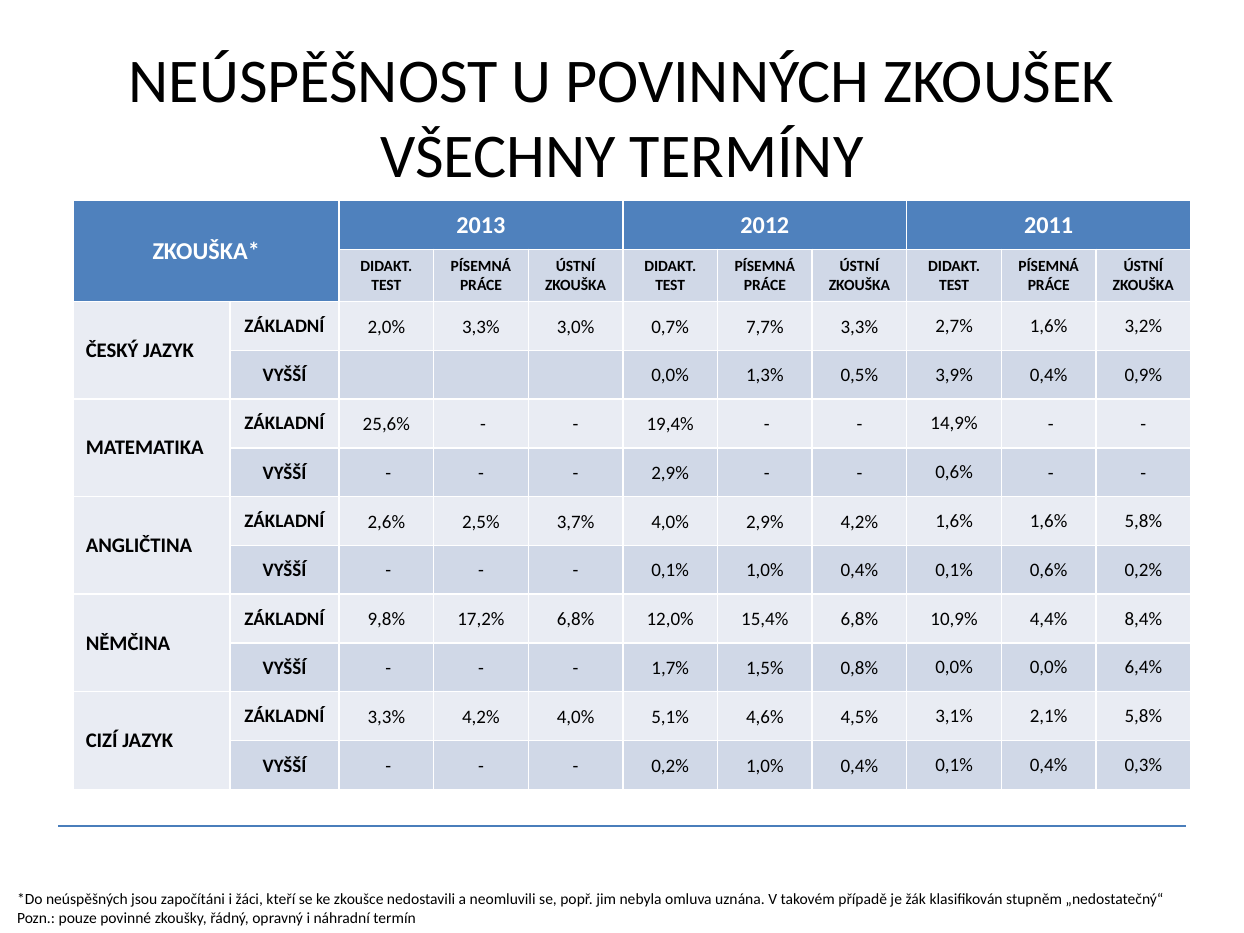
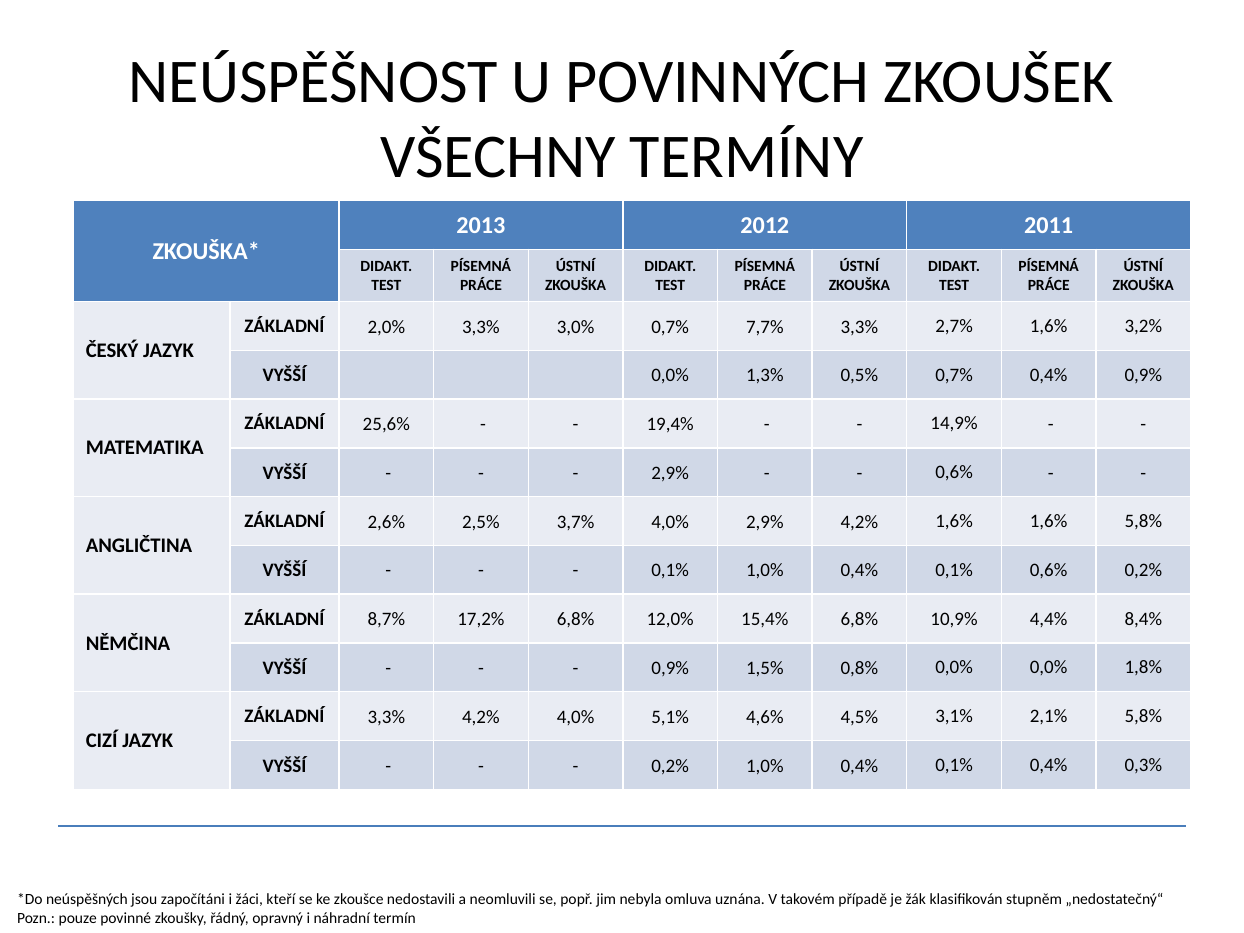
0,5% 3,9%: 3,9% -> 0,7%
9,8%: 9,8% -> 8,7%
1,7% at (670, 668): 1,7% -> 0,9%
6,4%: 6,4% -> 1,8%
